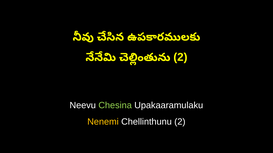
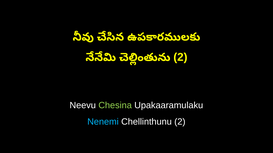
Nenemi colour: yellow -> light blue
